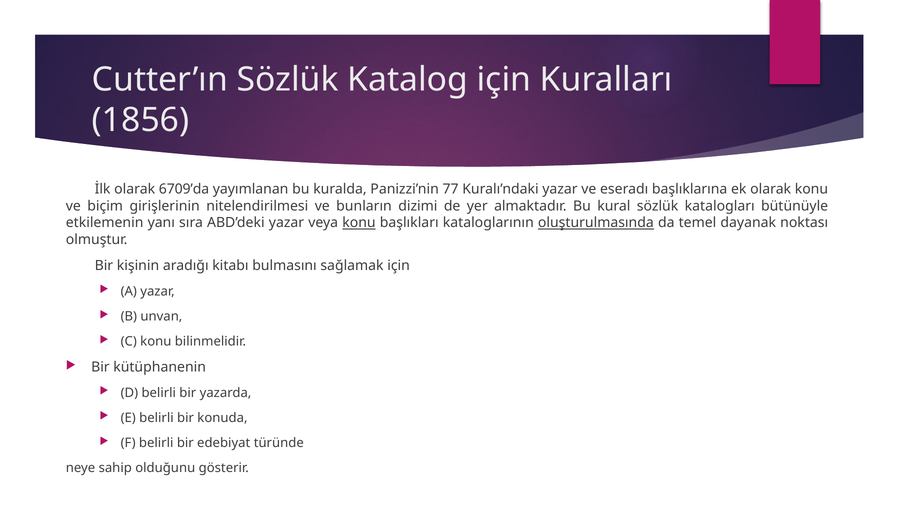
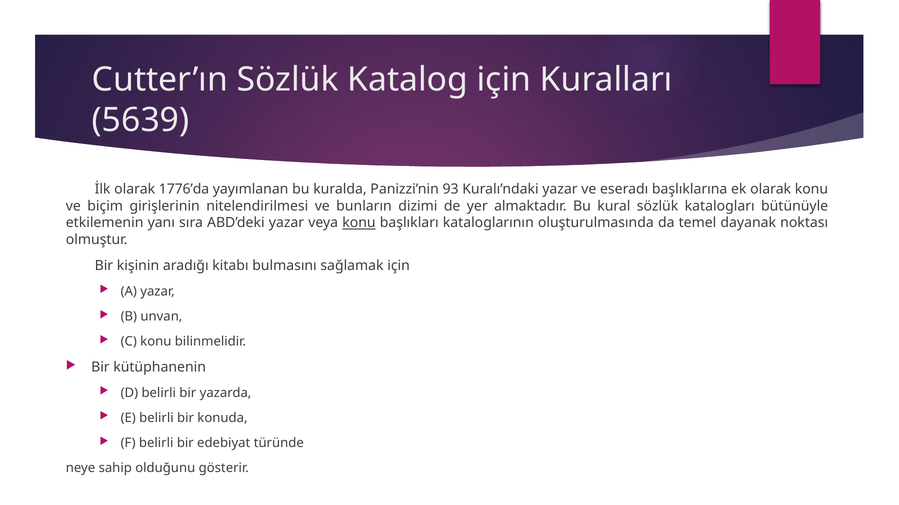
1856: 1856 -> 5639
6709’da: 6709’da -> 1776’da
77: 77 -> 93
oluşturulmasında underline: present -> none
